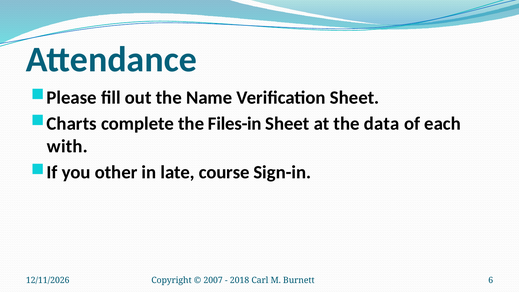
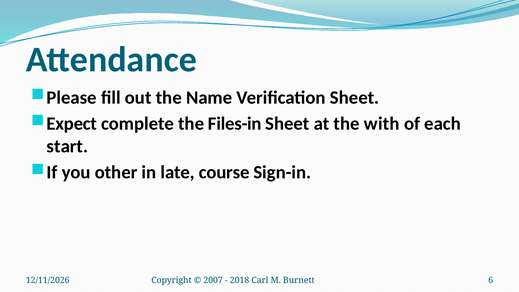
Charts: Charts -> Expect
data: data -> with
with: with -> start
